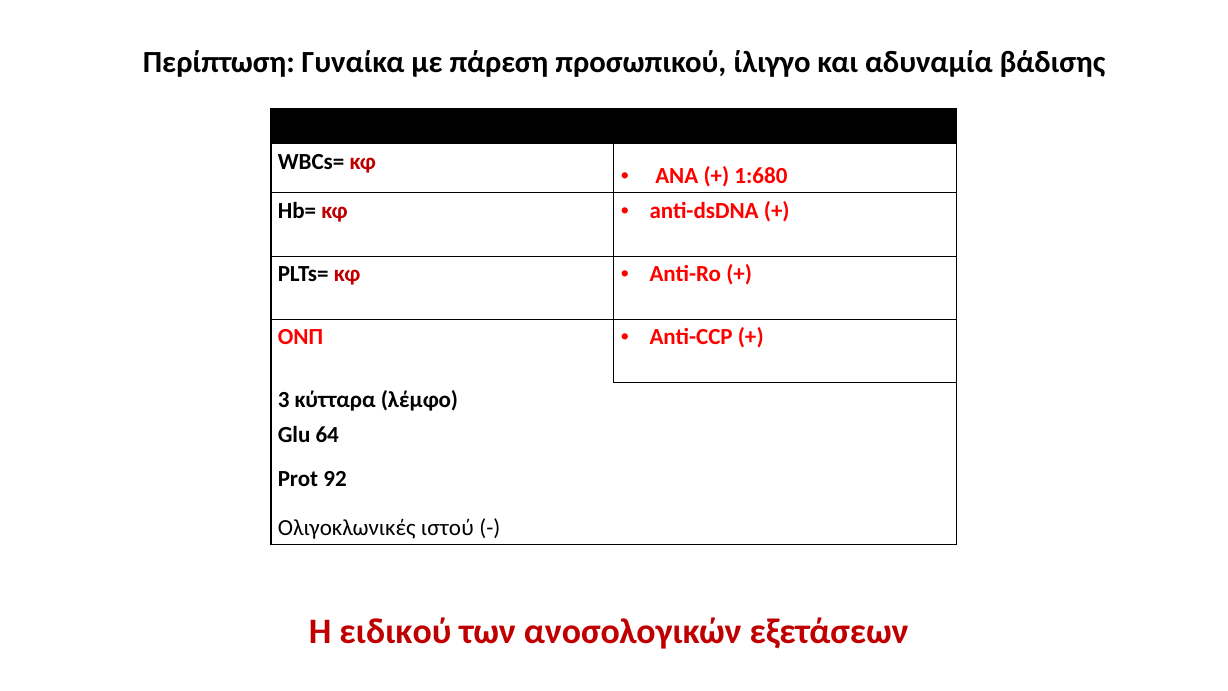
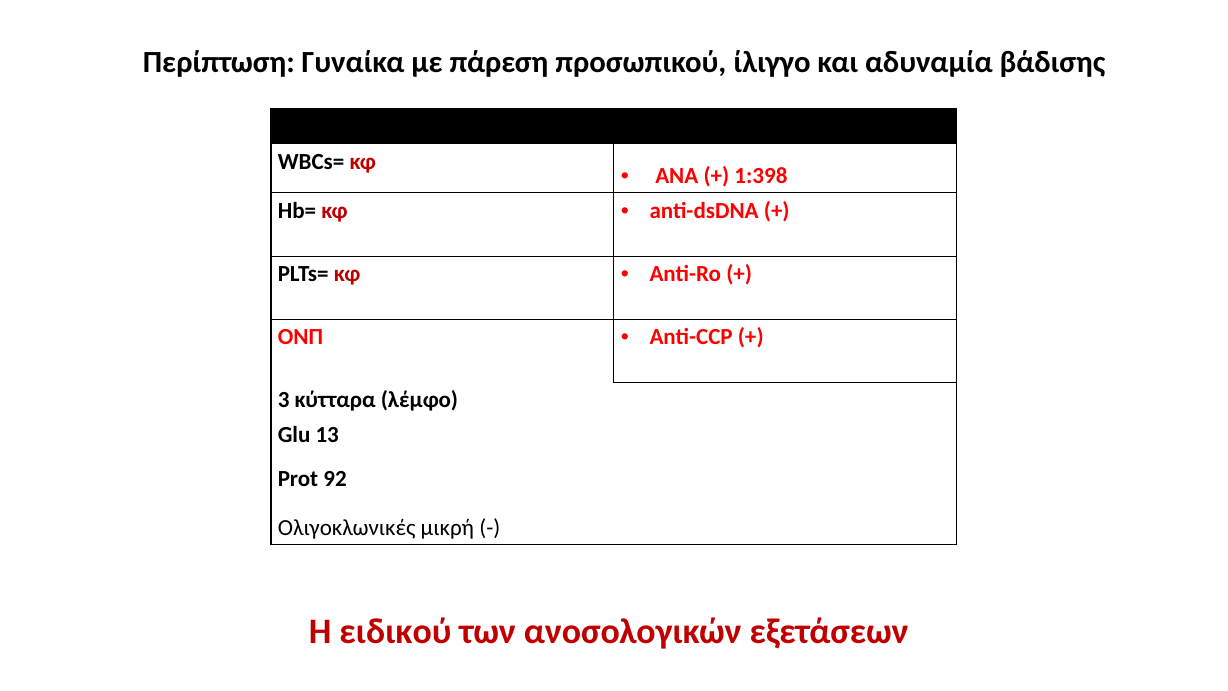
1:680: 1:680 -> 1:398
64: 64 -> 13
ιστού: ιστού -> μικρή
